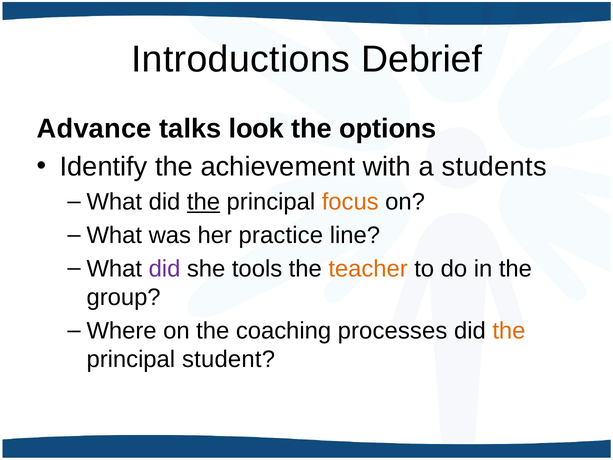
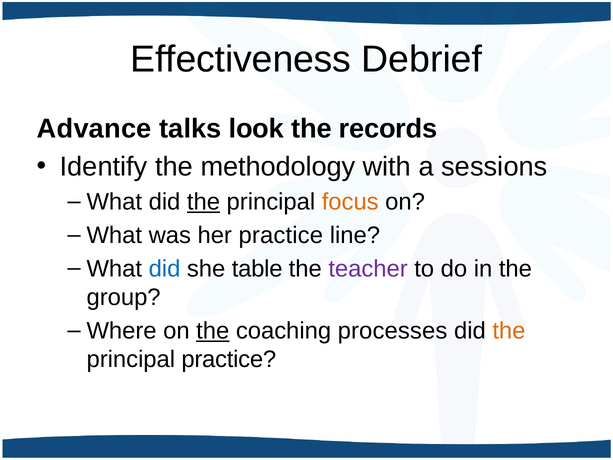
Introductions: Introductions -> Effectiveness
options: options -> records
achievement: achievement -> methodology
students: students -> sessions
did at (165, 269) colour: purple -> blue
tools: tools -> table
teacher colour: orange -> purple
the at (213, 331) underline: none -> present
principal student: student -> practice
